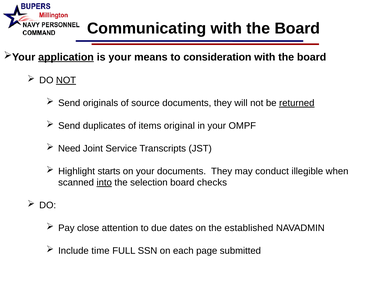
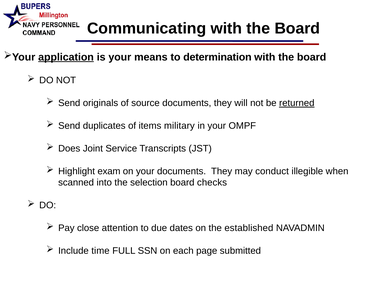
consideration: consideration -> determination
NOT at (66, 80) underline: present -> none
original: original -> military
Need: Need -> Does
starts: starts -> exam
into underline: present -> none
